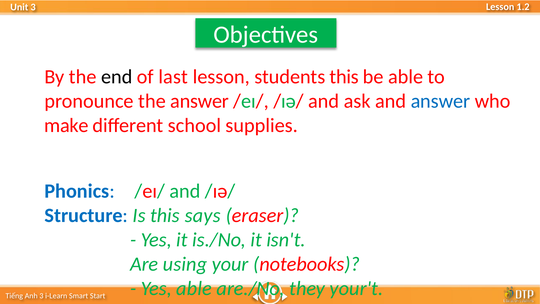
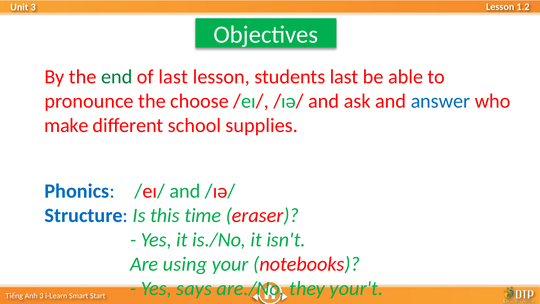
end colour: black -> green
students this: this -> last
the answer: answer -> choose
says: says -> time
Yes able: able -> says
